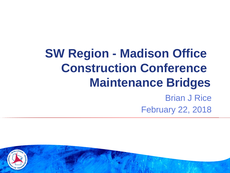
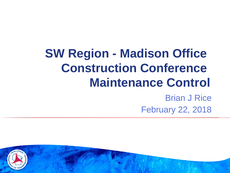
Bridges: Bridges -> Control
